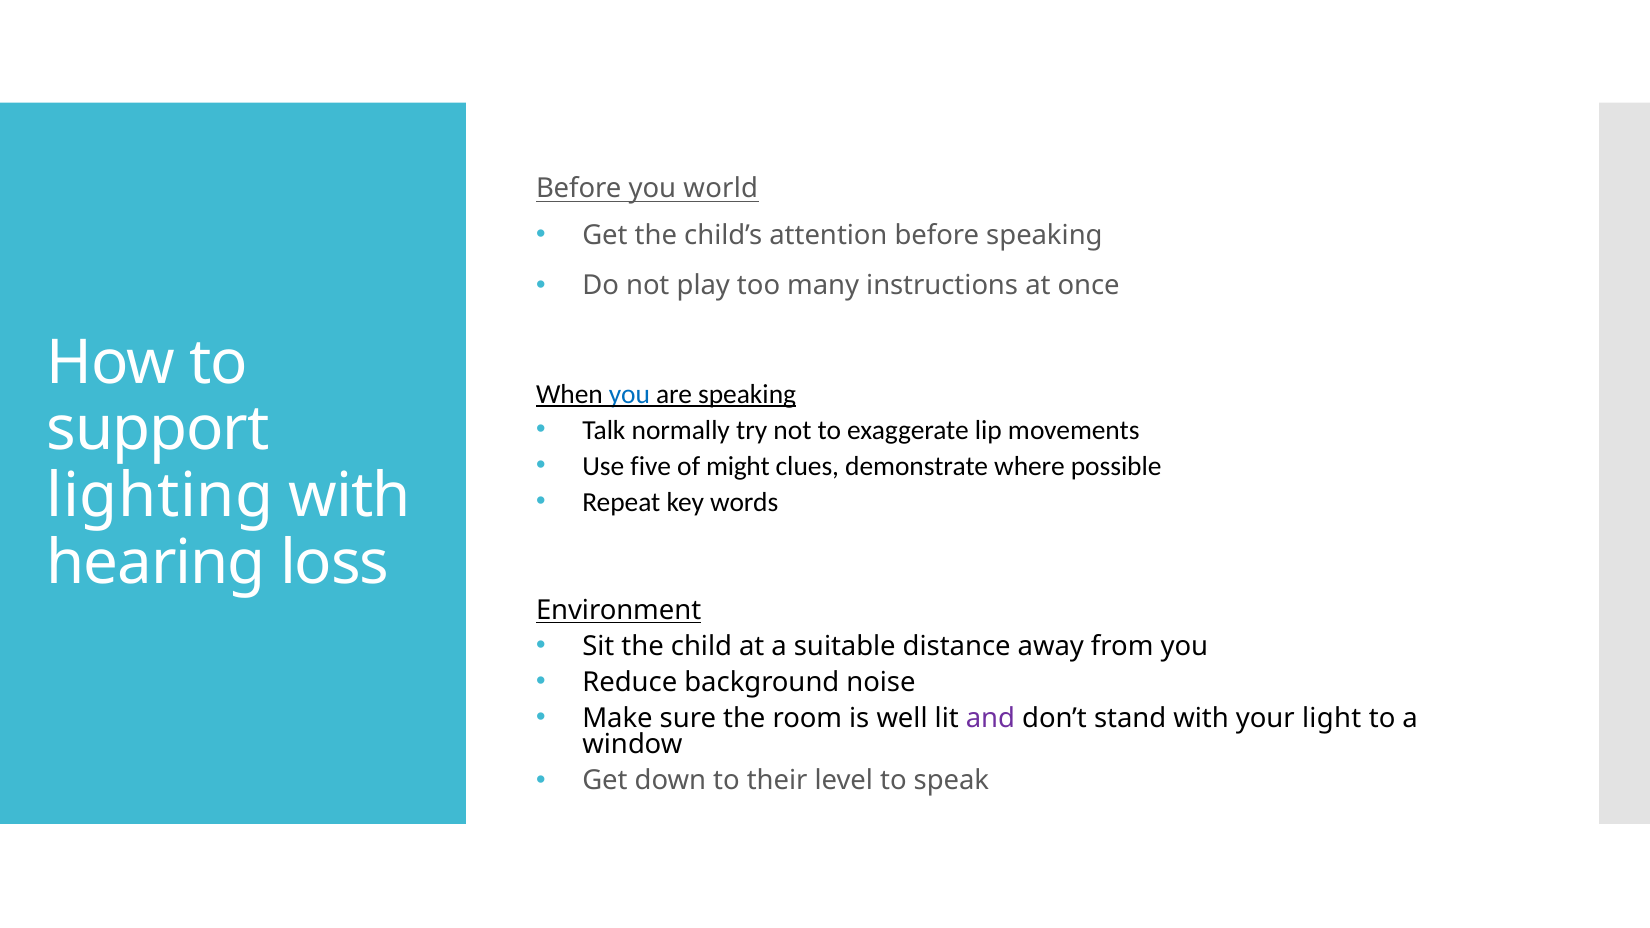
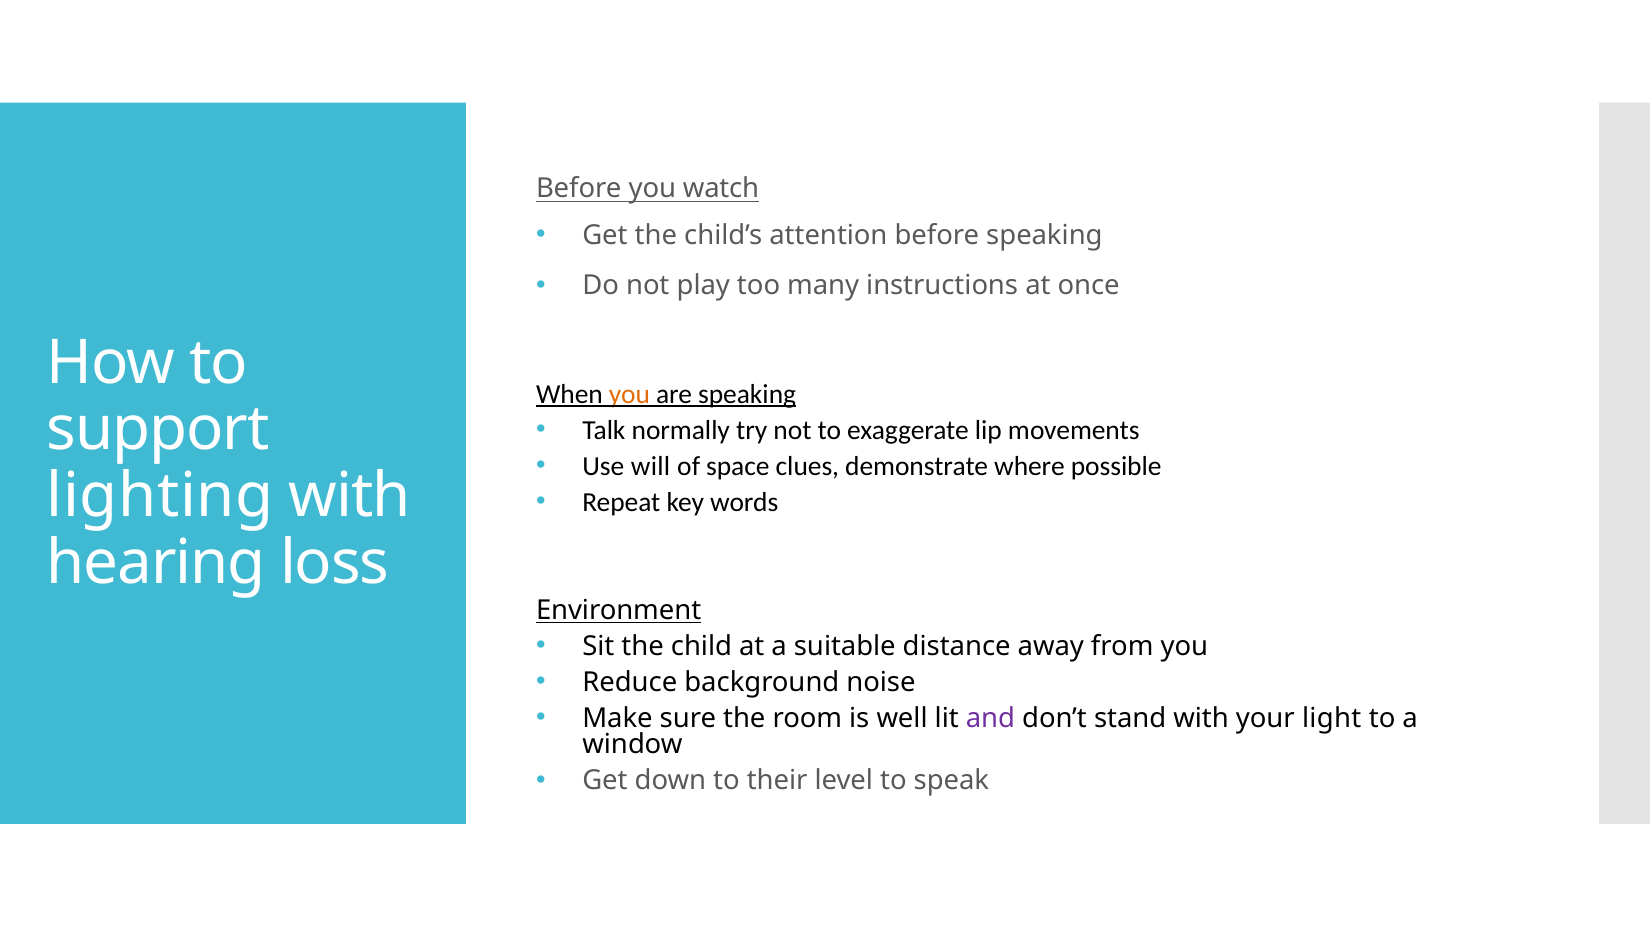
world: world -> watch
you at (629, 394) colour: blue -> orange
five: five -> will
might: might -> space
